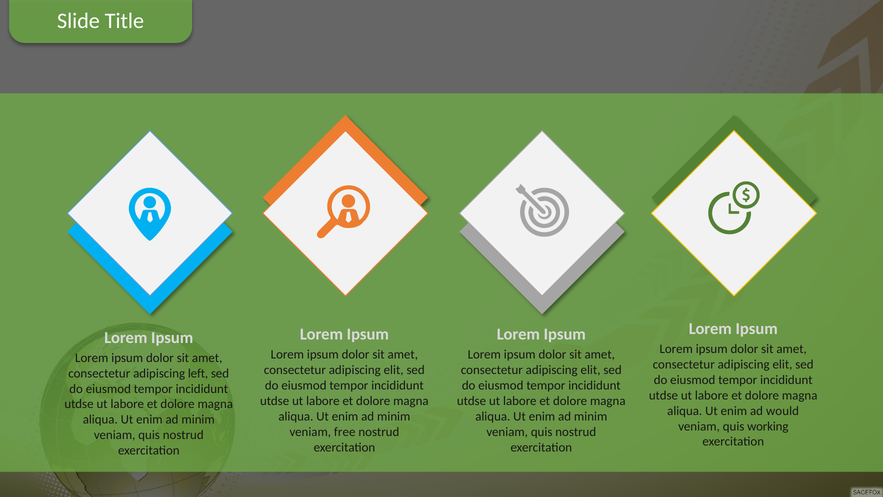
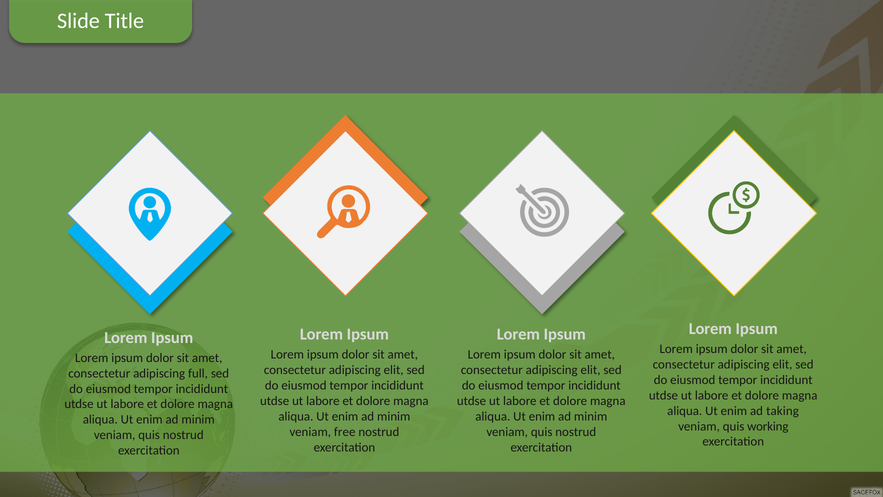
left: left -> full
would: would -> taking
